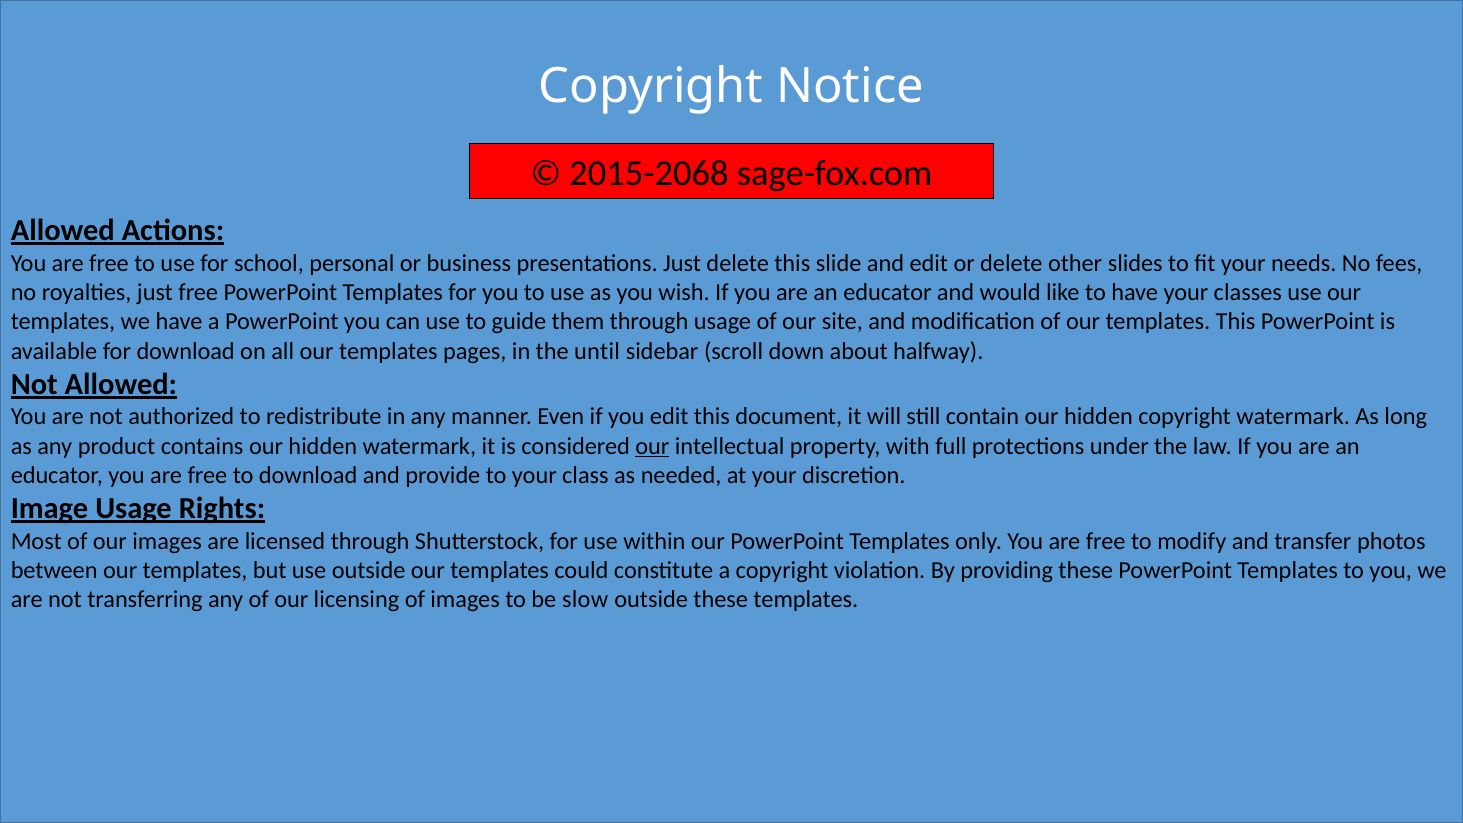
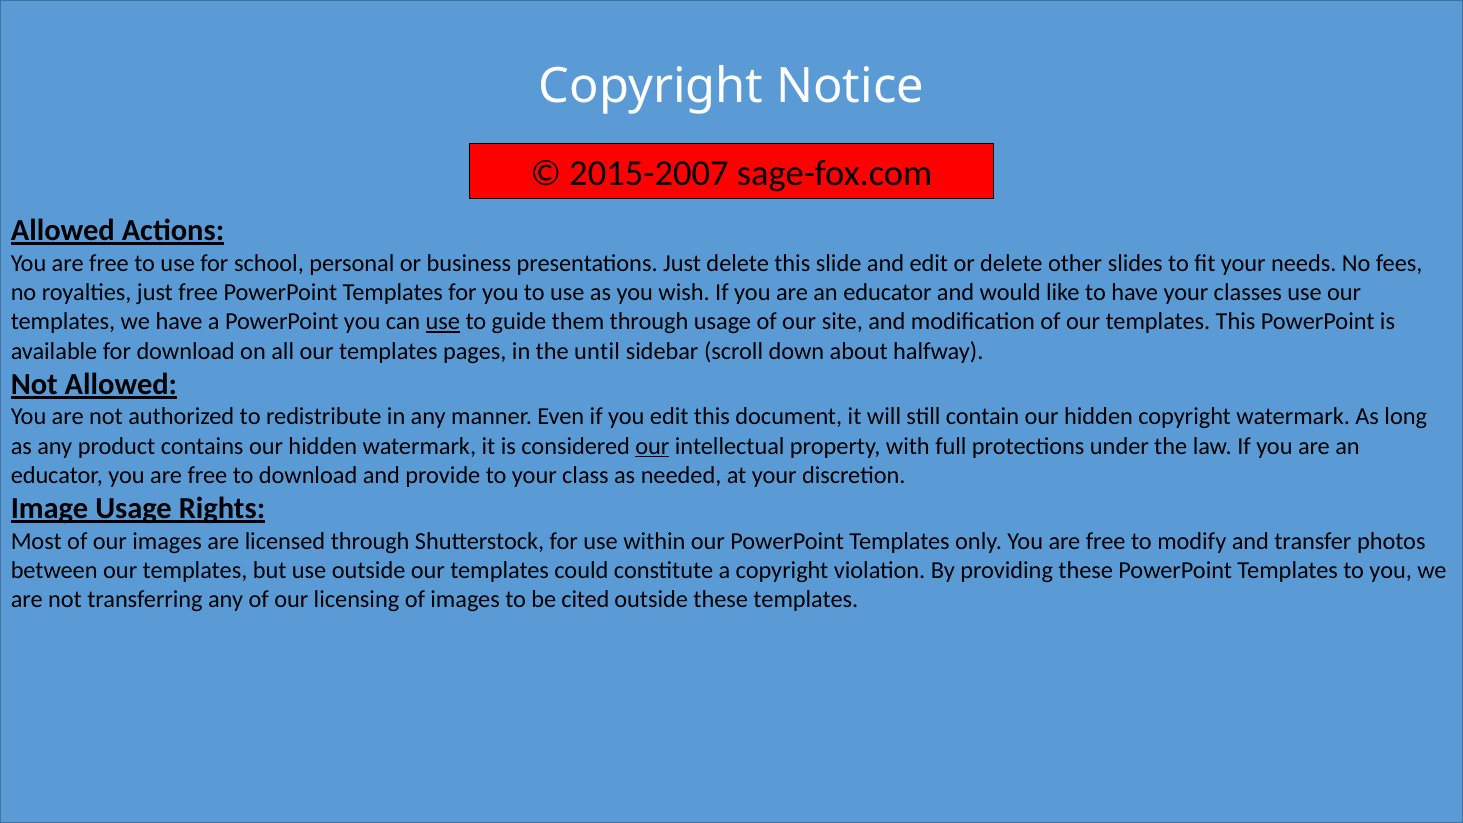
2015-2068: 2015-2068 -> 2015-2007
use at (443, 322) underline: none -> present
slow: slow -> cited
